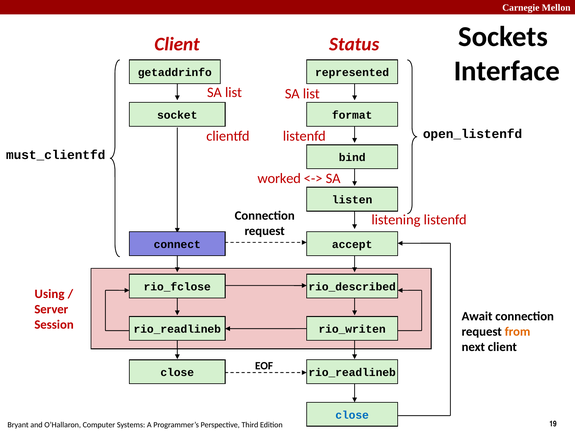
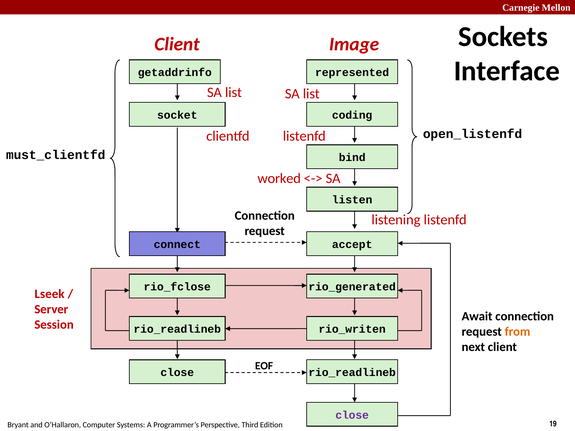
Status: Status -> Image
format: format -> coding
rio_described: rio_described -> rio_generated
Using: Using -> Lseek
close at (352, 415) colour: blue -> purple
